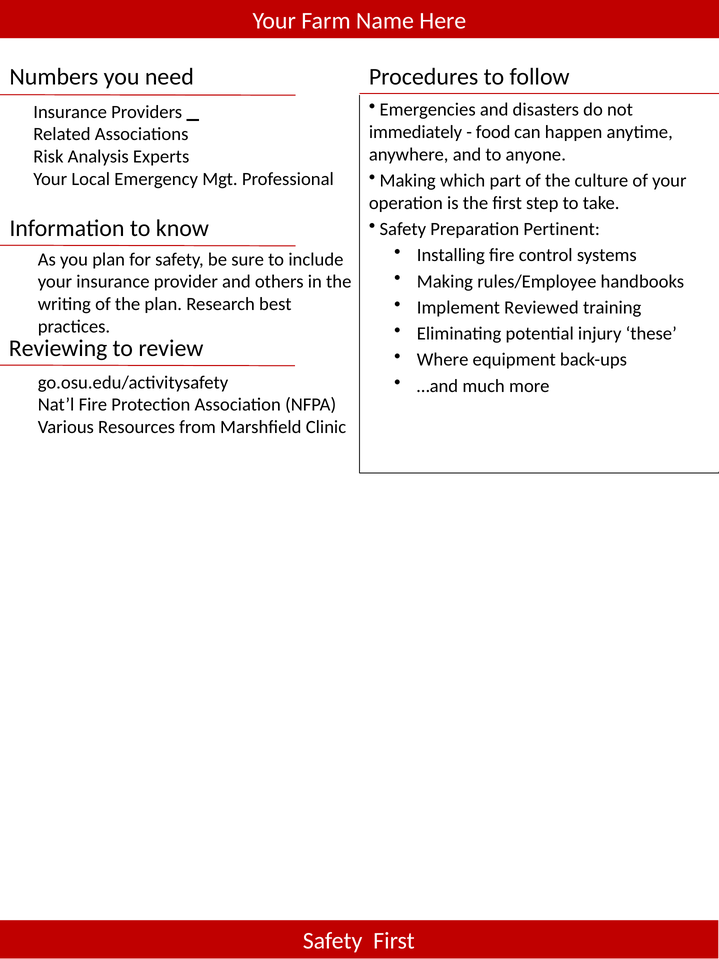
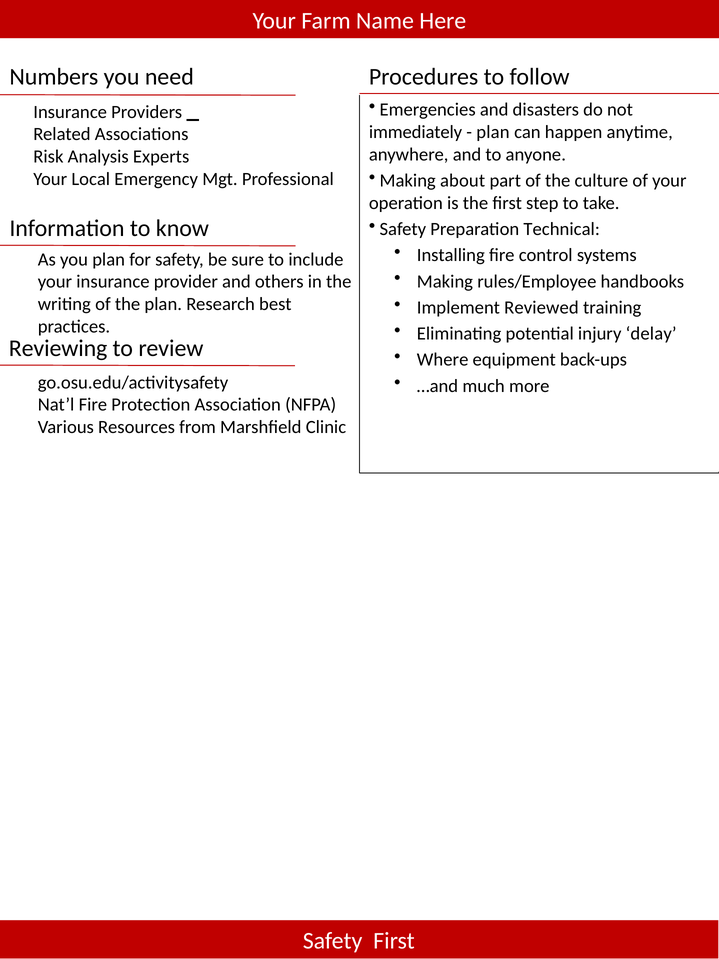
food at (493, 132): food -> plan
which: which -> about
Pertinent: Pertinent -> Technical
these: these -> delay
